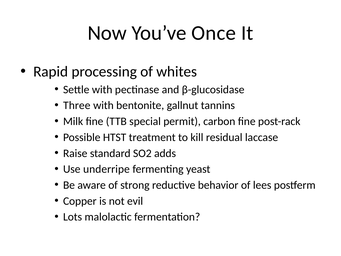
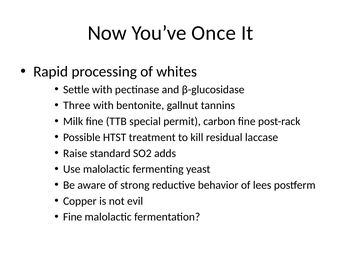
Use underripe: underripe -> malolactic
Lots at (73, 217): Lots -> Fine
